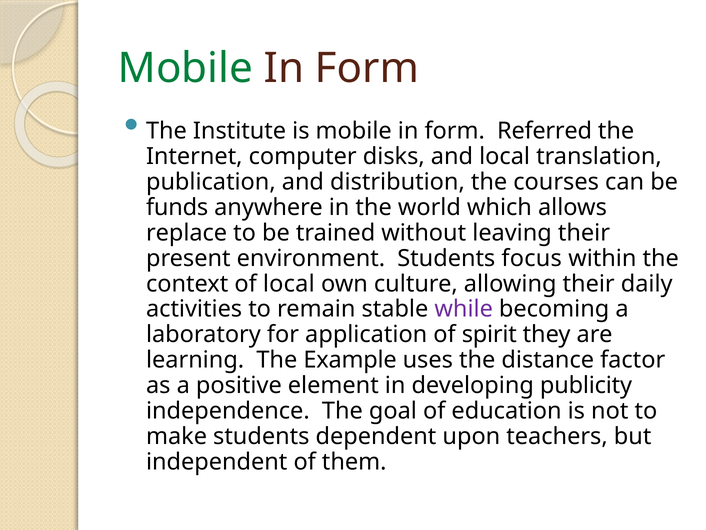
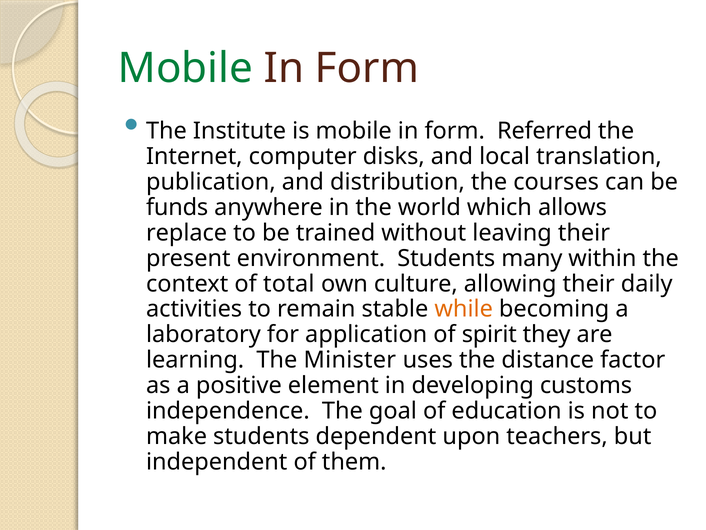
focus: focus -> many
of local: local -> total
while colour: purple -> orange
Example: Example -> Minister
publicity: publicity -> customs
